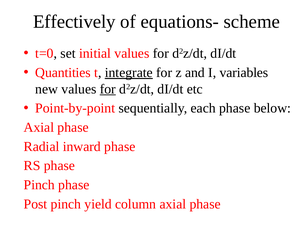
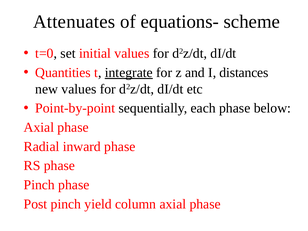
Effectively: Effectively -> Attenuates
variables: variables -> distances
for at (108, 89) underline: present -> none
